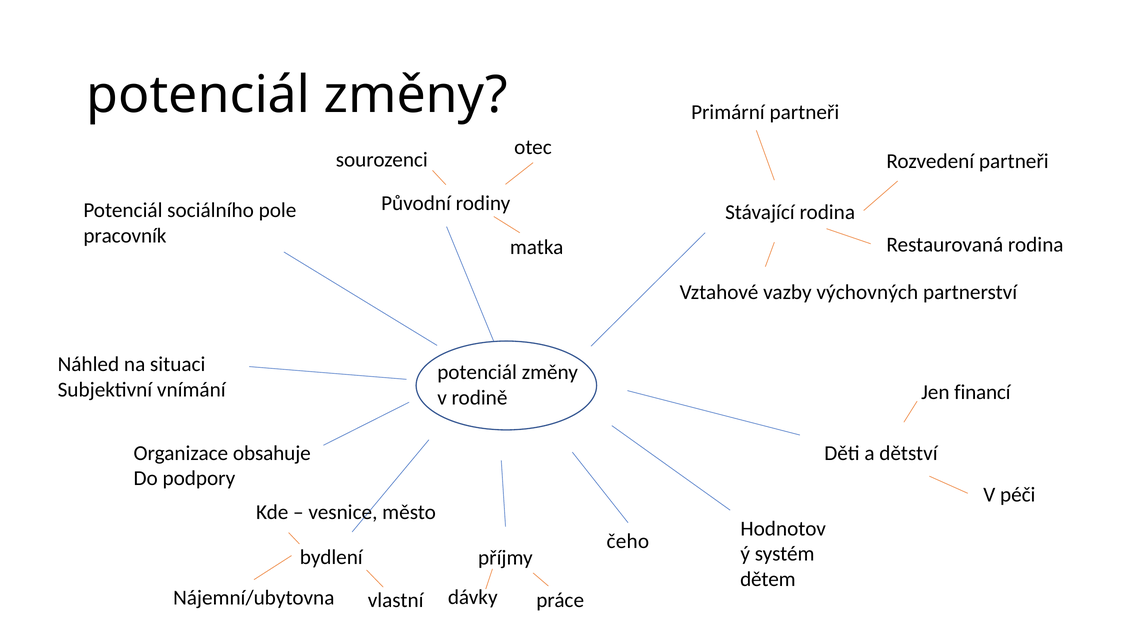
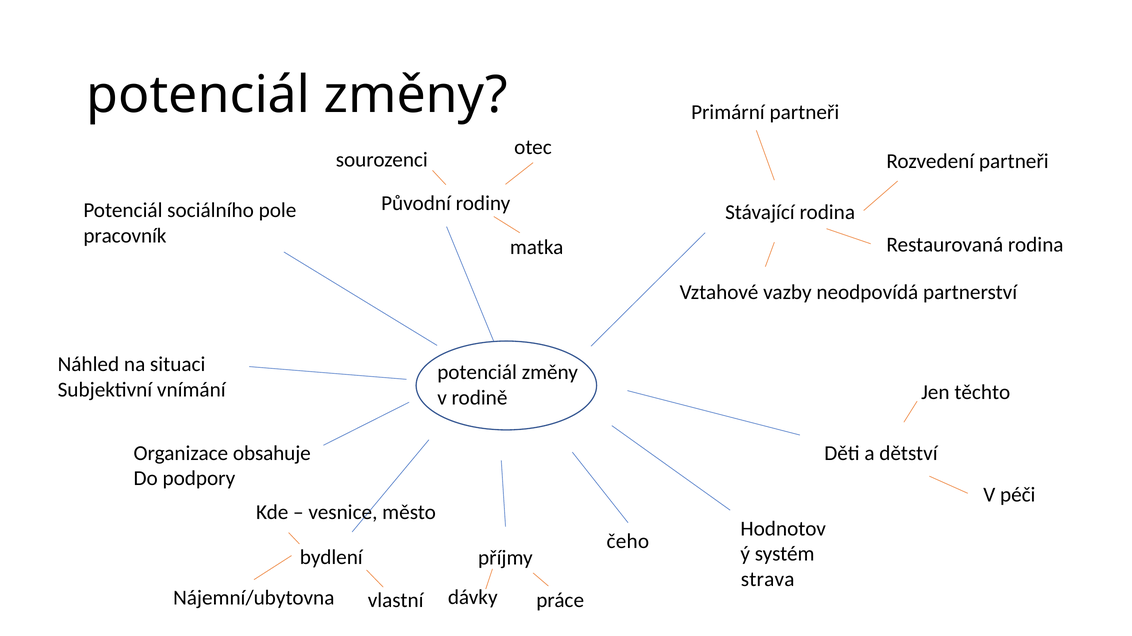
výchovných: výchovných -> neodpovídá
financí: financí -> těchto
dětem: dětem -> strava
